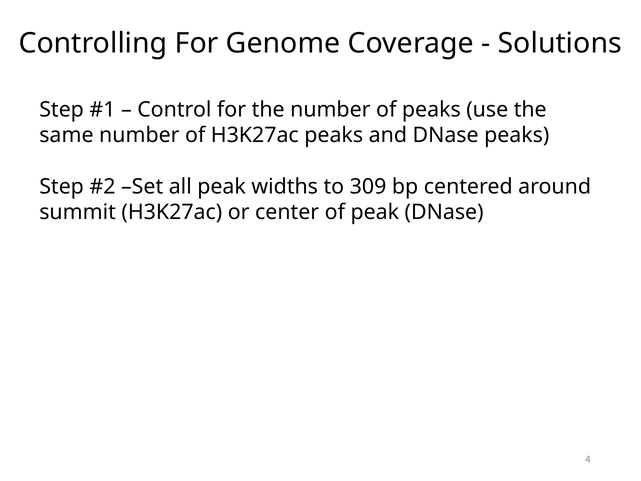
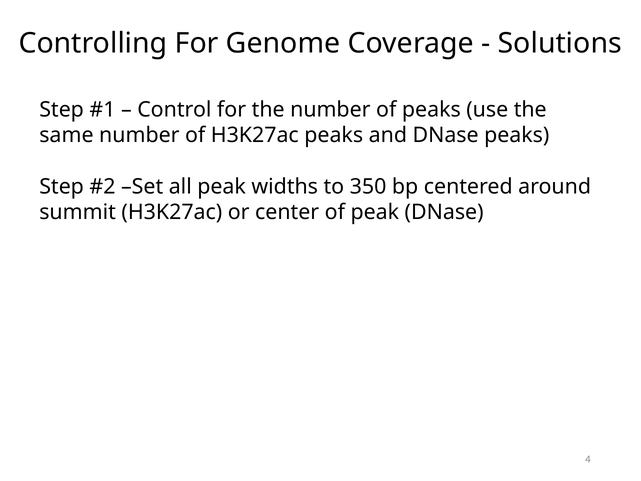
309: 309 -> 350
